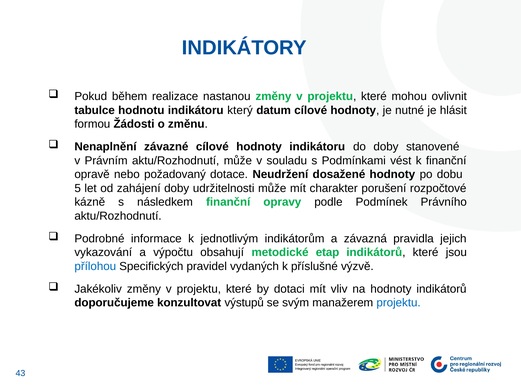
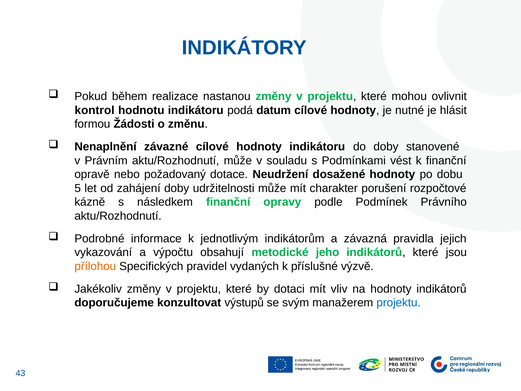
tabulce: tabulce -> kontrol
který: který -> podá
etap: etap -> jeho
přílohou colour: blue -> orange
